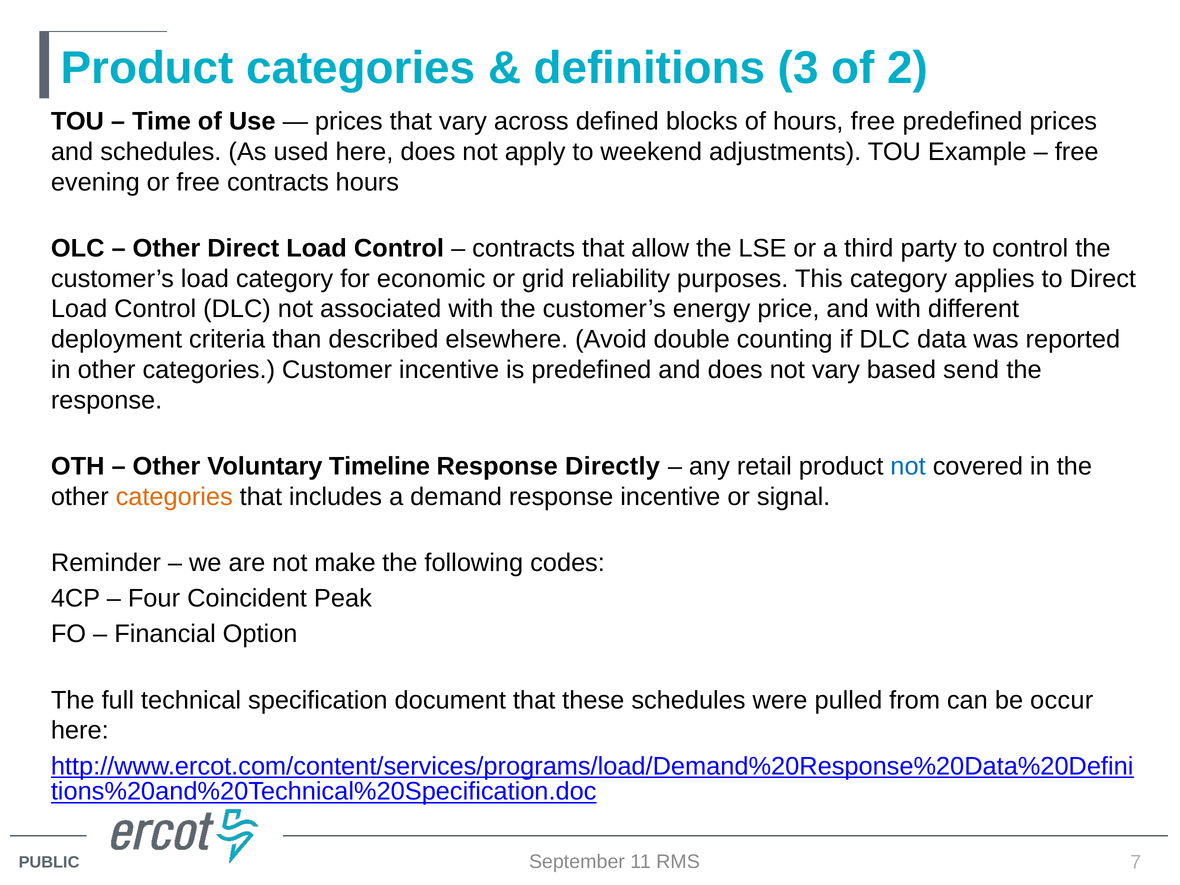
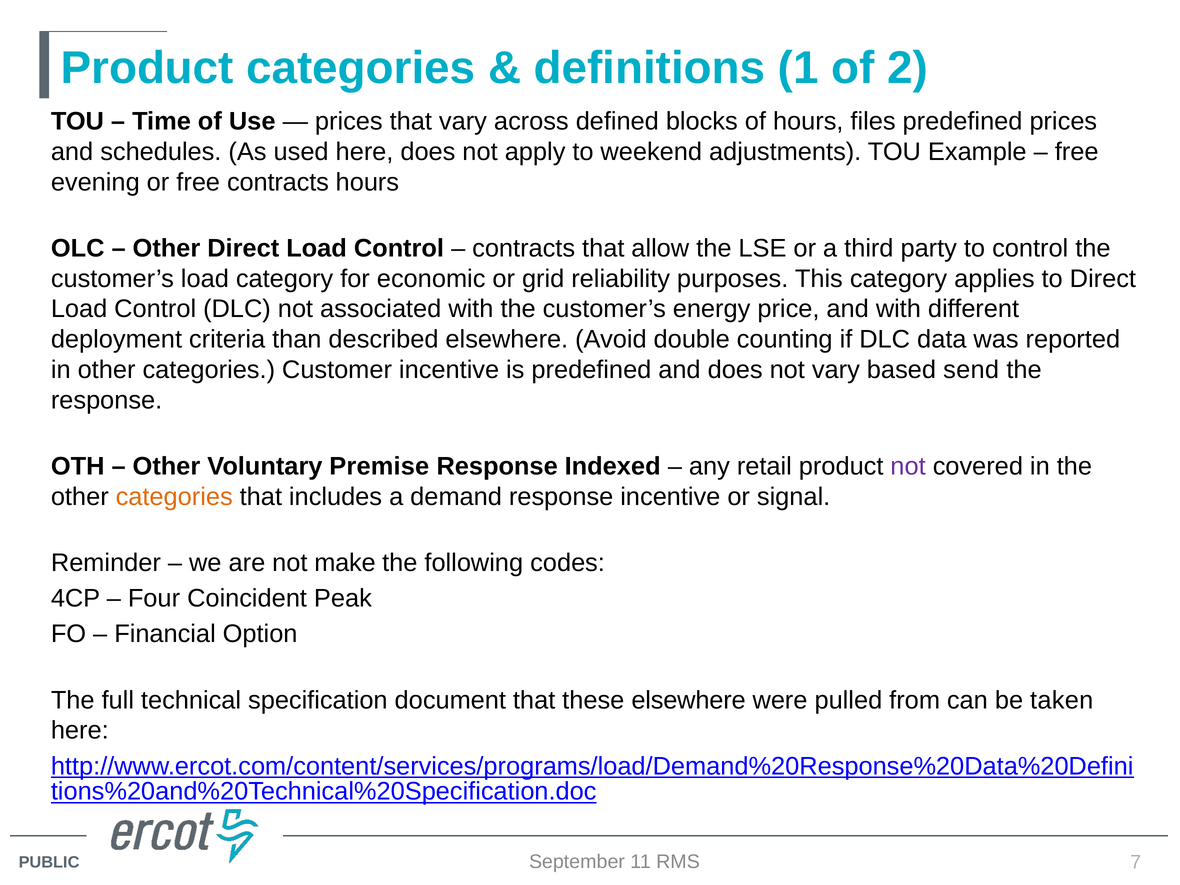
3: 3 -> 1
hours free: free -> files
Timeline: Timeline -> Premise
Directly: Directly -> Indexed
not at (908, 467) colour: blue -> purple
these schedules: schedules -> elsewhere
occur: occur -> taken
